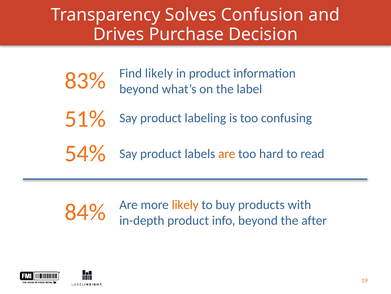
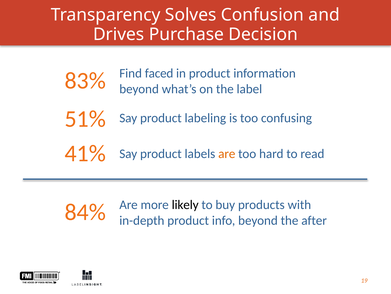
Find likely: likely -> faced
54%: 54% -> 41%
likely at (185, 204) colour: orange -> black
